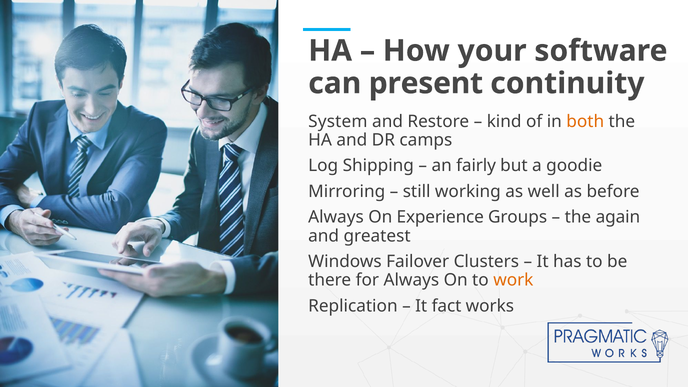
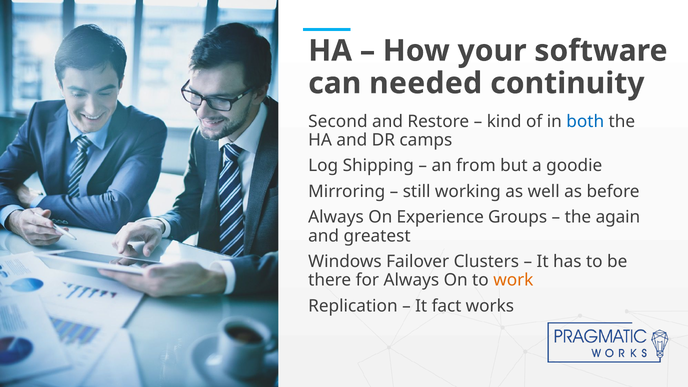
present: present -> needed
System: System -> Second
both colour: orange -> blue
fairly: fairly -> from
